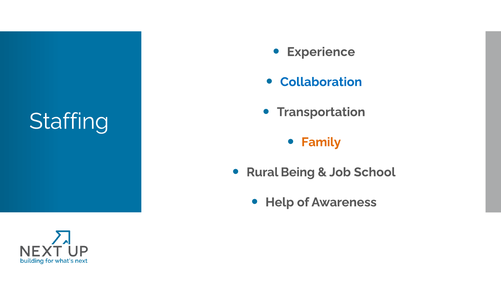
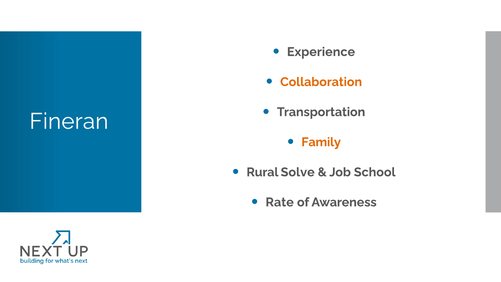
Collaboration colour: blue -> orange
Staffing: Staffing -> Fineran
Being: Being -> Solve
Help: Help -> Rate
